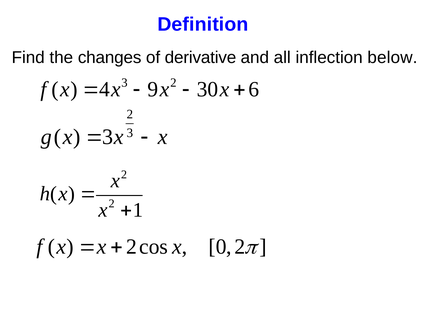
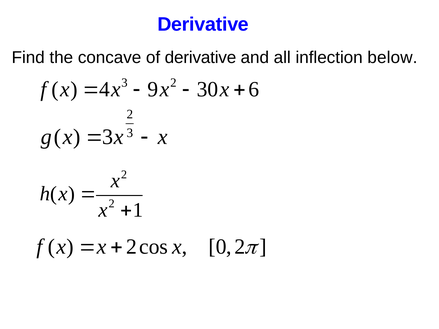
Definition at (203, 24): Definition -> Derivative
changes: changes -> concave
